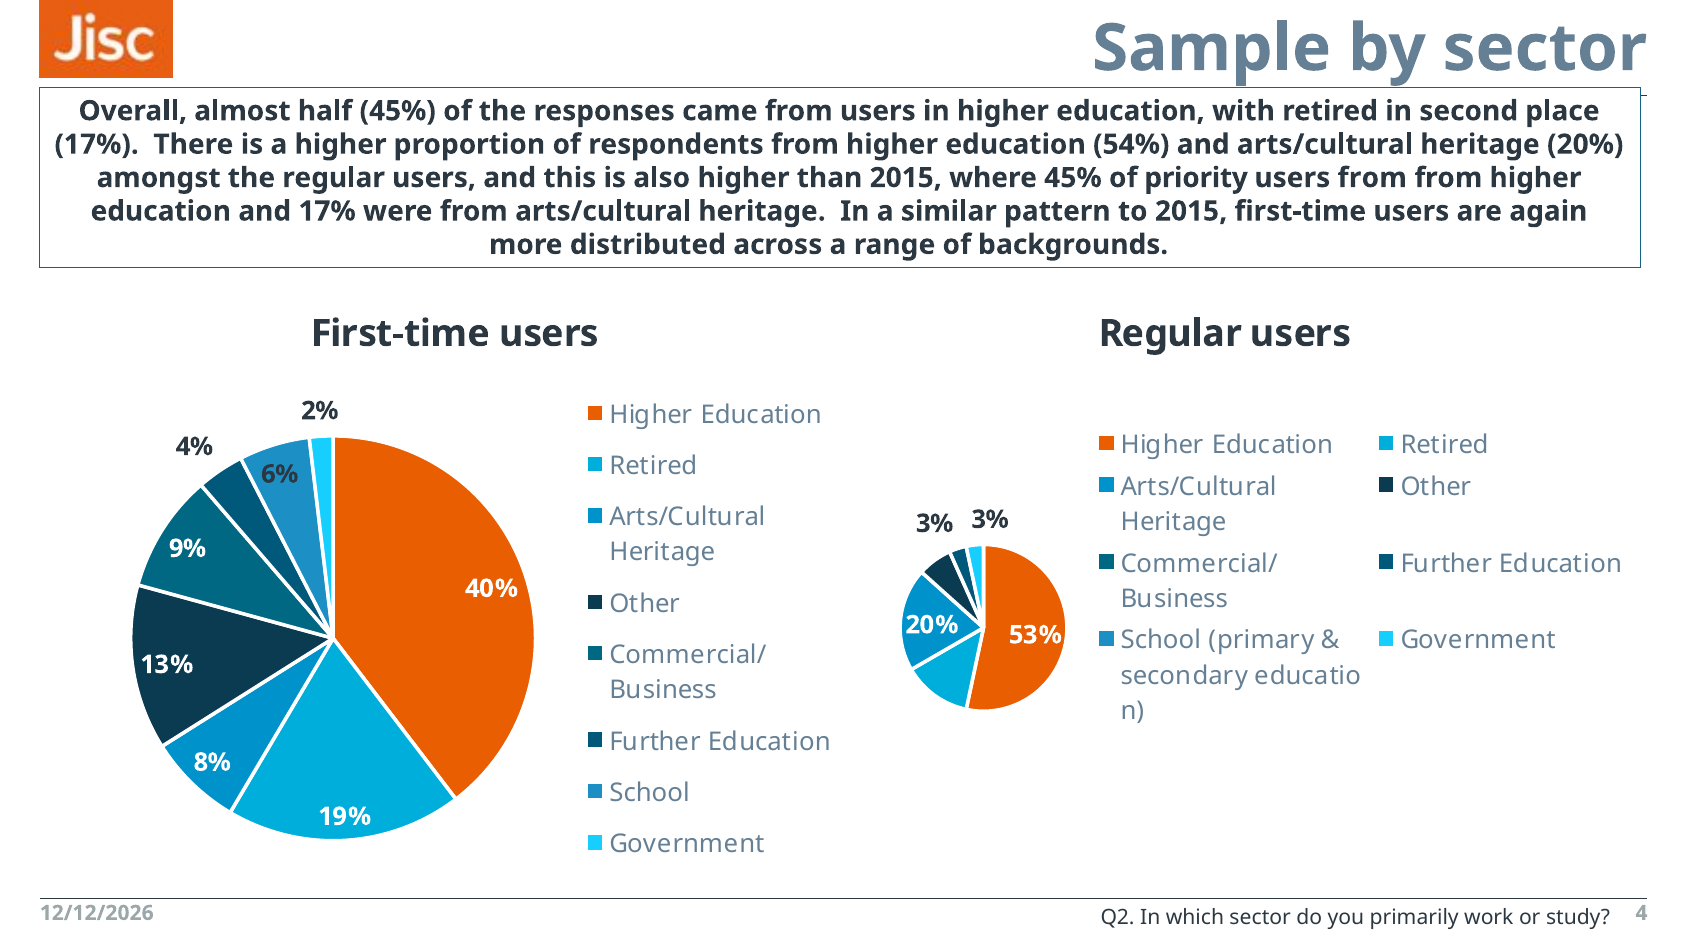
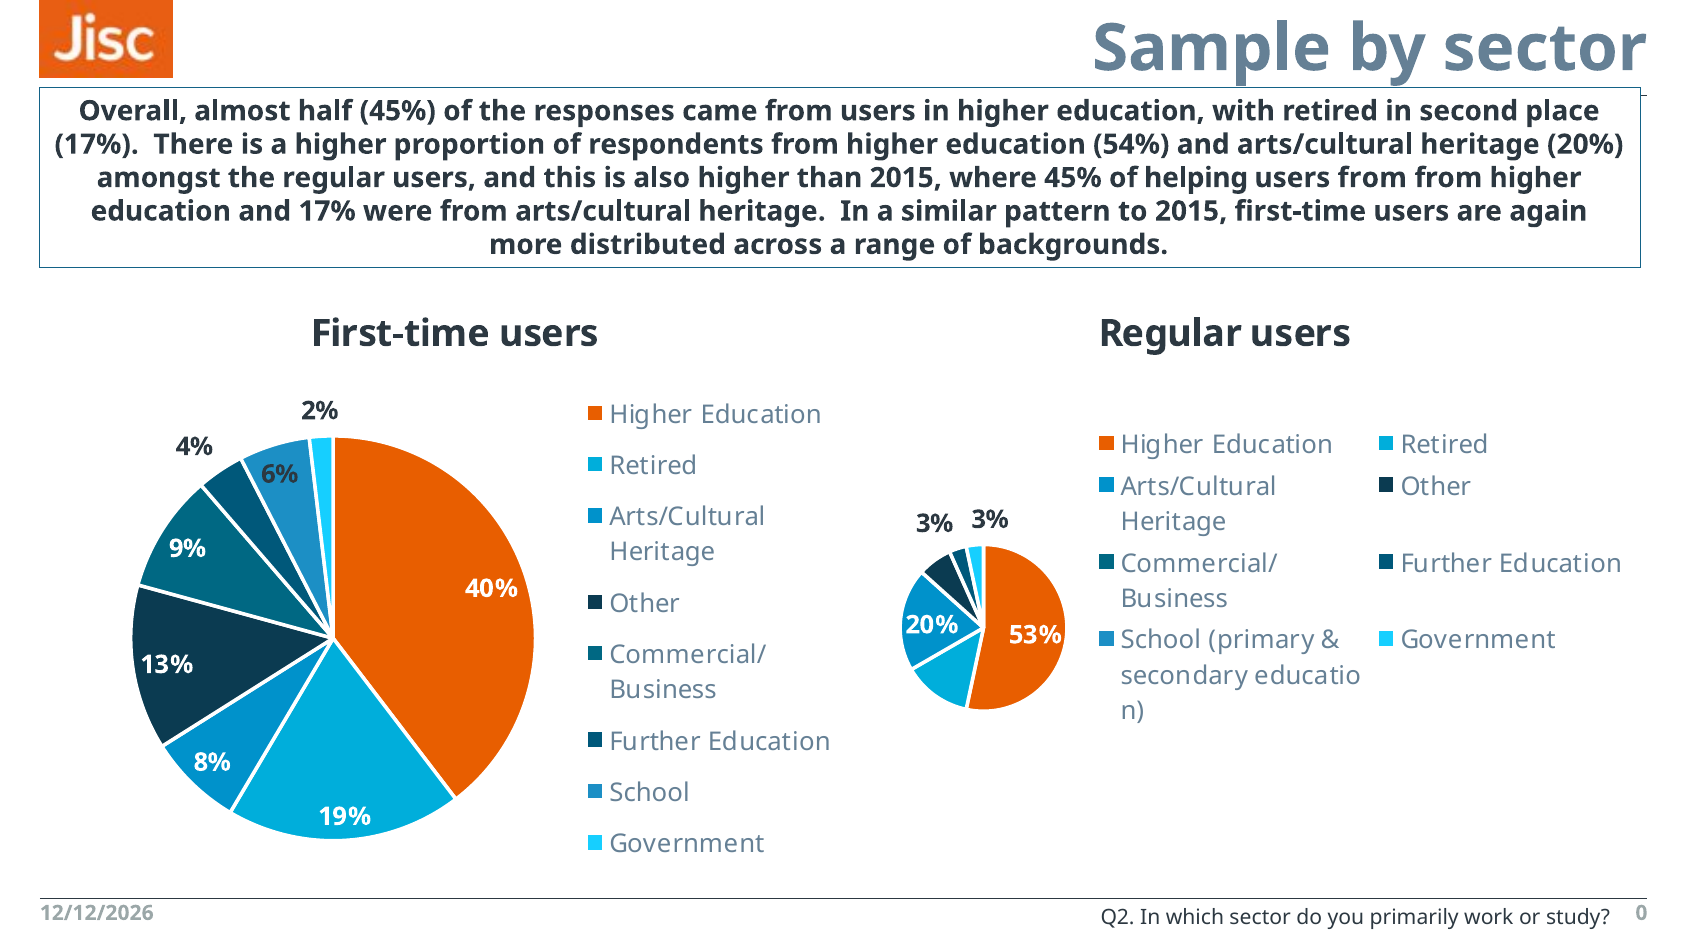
priority: priority -> helping
4: 4 -> 0
